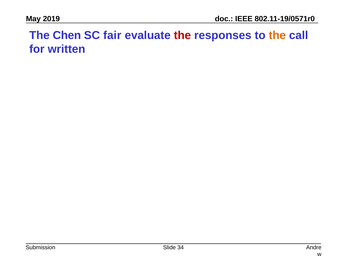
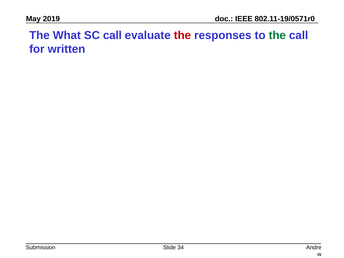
Chen: Chen -> What
SC fair: fair -> call
the at (277, 35) colour: orange -> green
